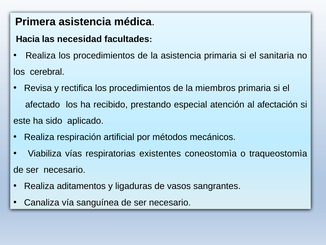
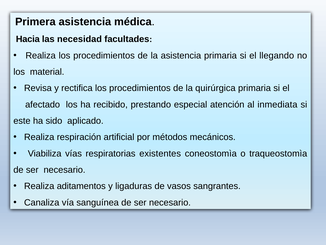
sanitaria: sanitaria -> llegando
cerebral: cerebral -> material
miembros: miembros -> quirúrgica
afectación: afectación -> inmediata
